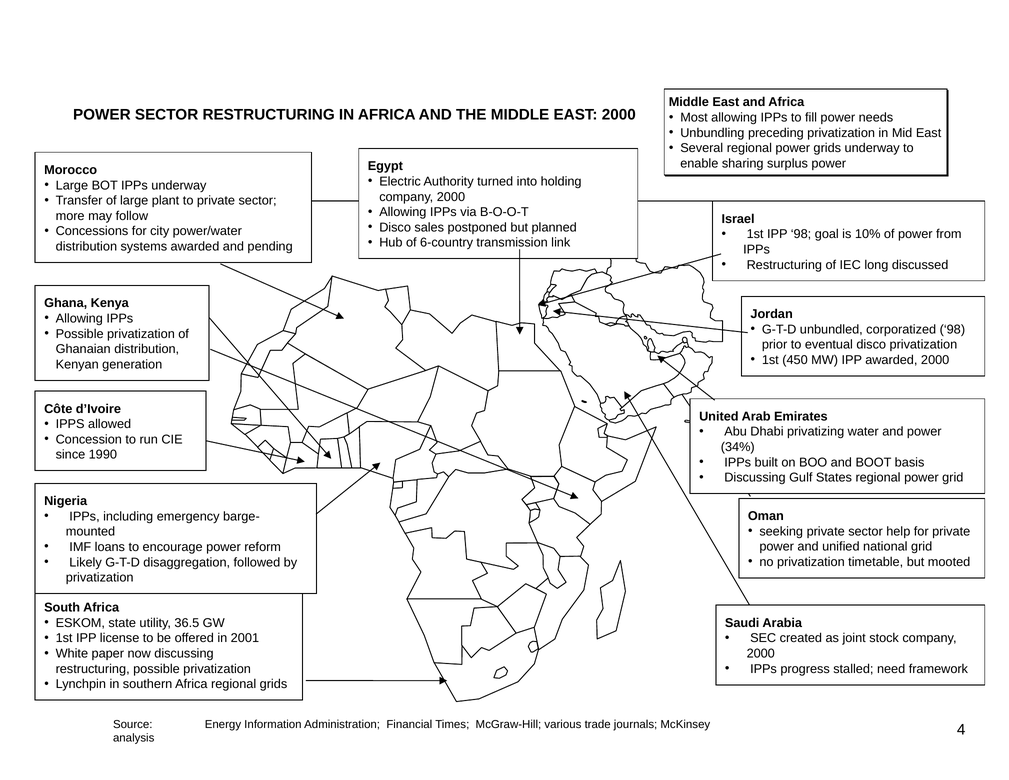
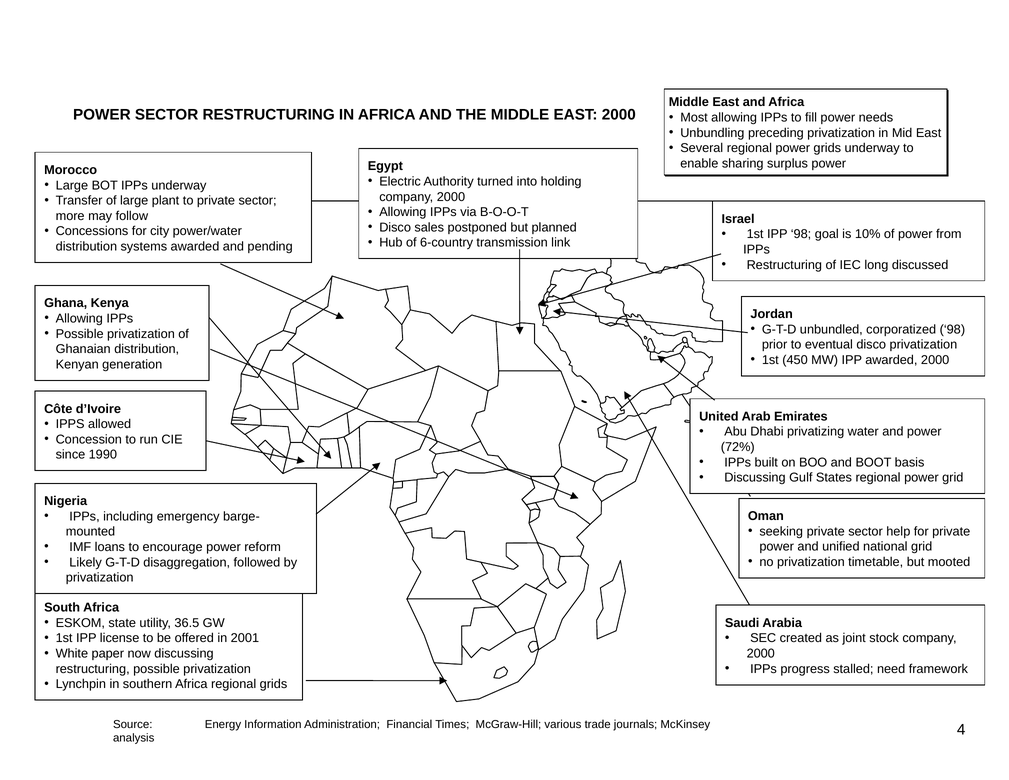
34%: 34% -> 72%
